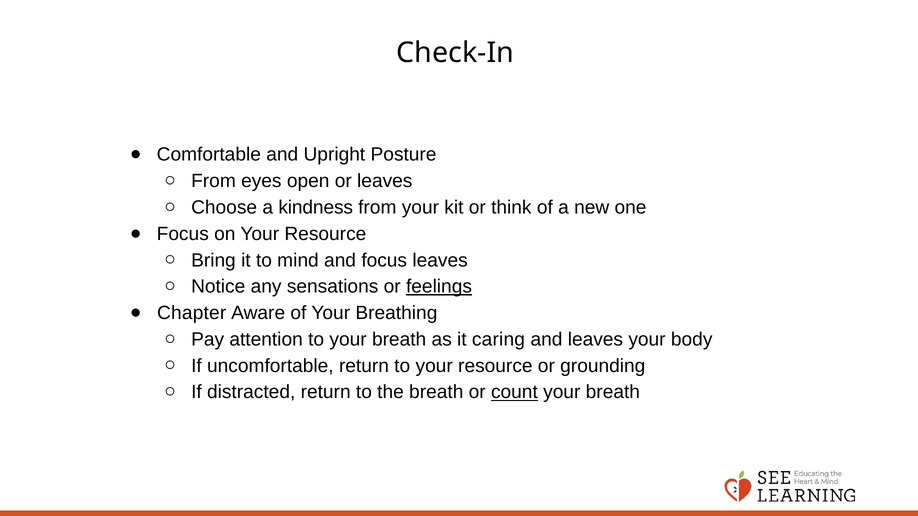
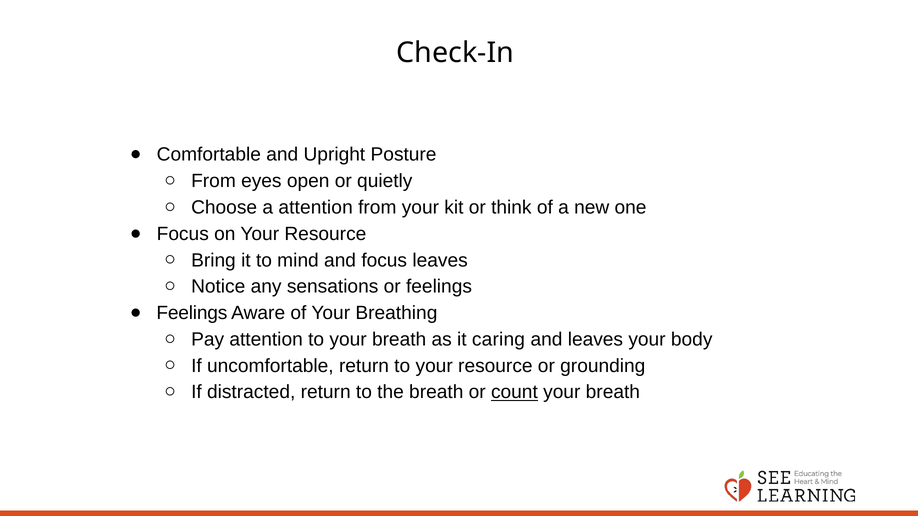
or leaves: leaves -> quietly
a kindness: kindness -> attention
feelings at (439, 287) underline: present -> none
Chapter at (192, 313): Chapter -> Feelings
